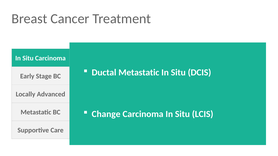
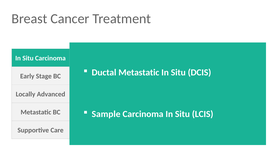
Change: Change -> Sample
